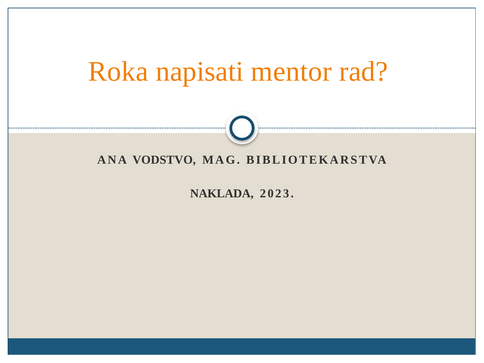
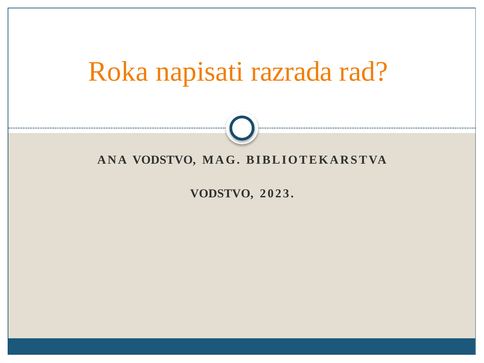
mentor: mentor -> razrada
NAKLADA at (222, 194): NAKLADA -> VODSTVO
